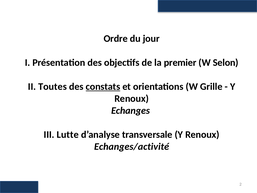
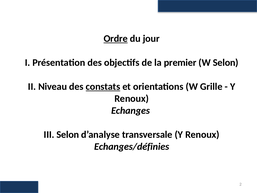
Ordre underline: none -> present
Toutes: Toutes -> Niveau
III Lutte: Lutte -> Selon
Echanges/activité: Echanges/activité -> Echanges/définies
